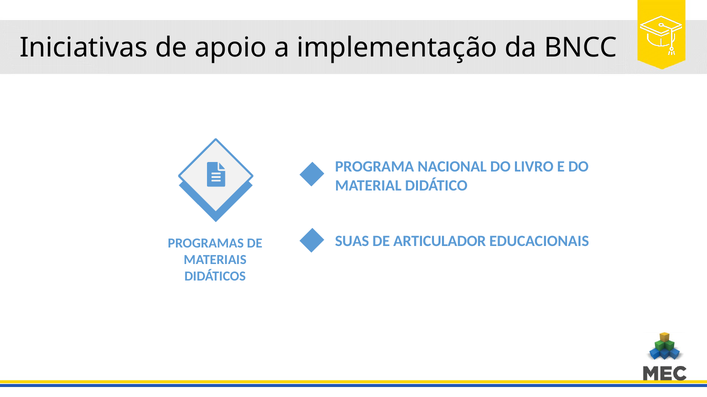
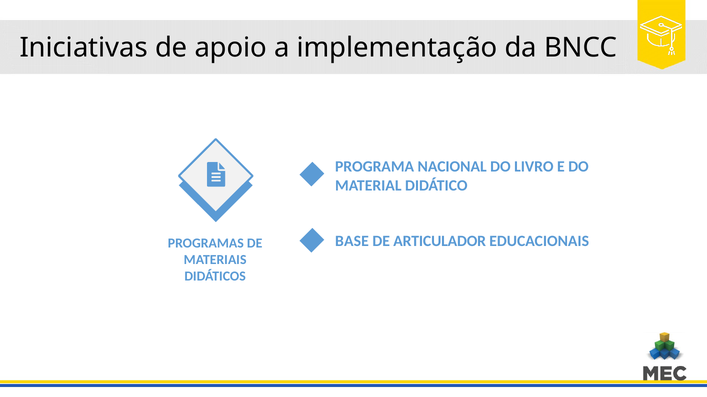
SUAS: SUAS -> BASE
